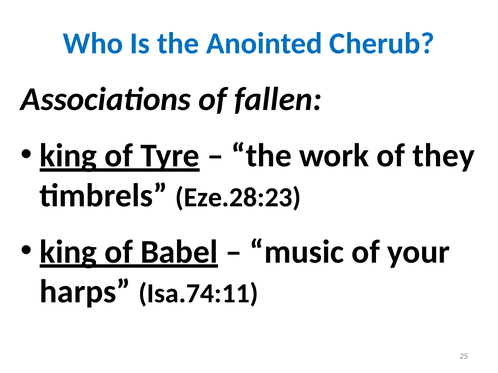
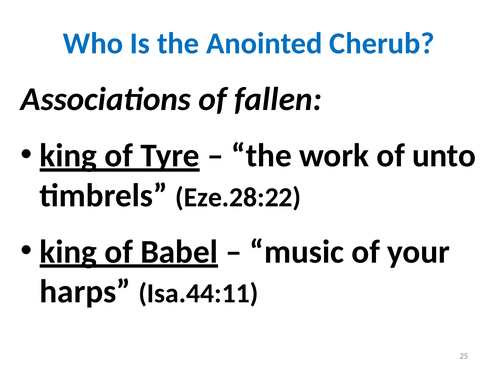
they: they -> unto
Eze.28:23: Eze.28:23 -> Eze.28:22
Isa.74:11: Isa.74:11 -> Isa.44:11
